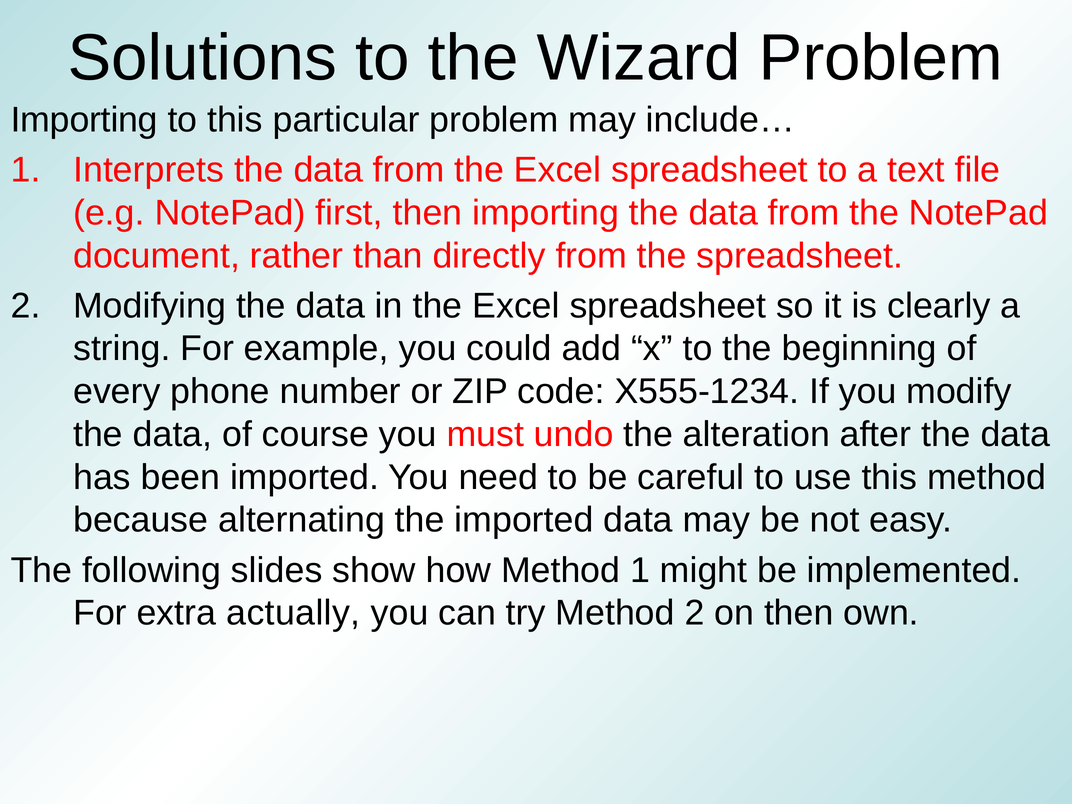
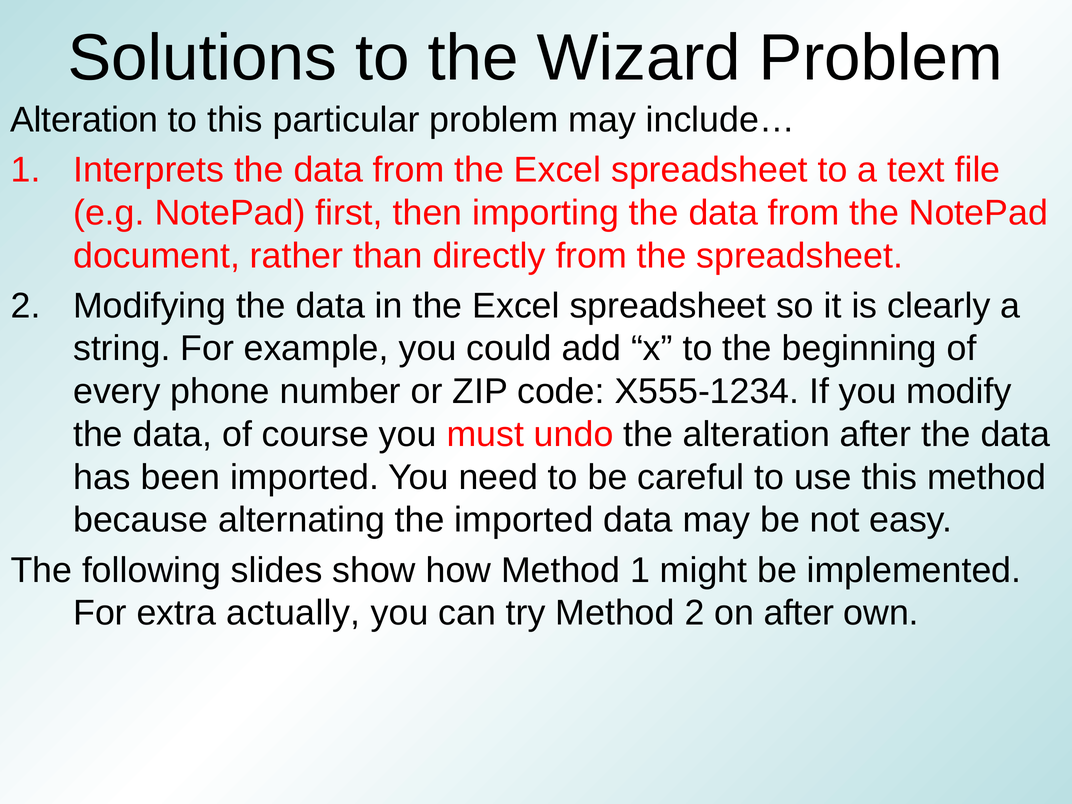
Importing at (84, 120): Importing -> Alteration
on then: then -> after
